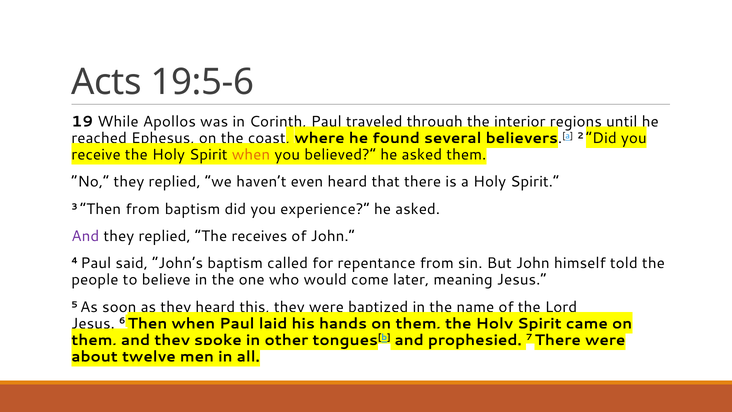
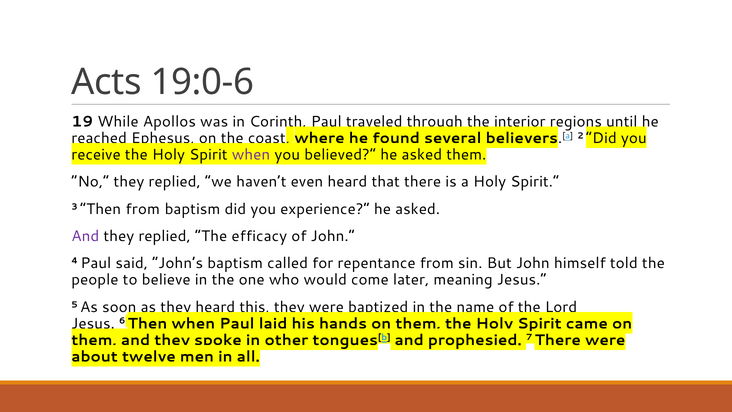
19:5-6: 19:5-6 -> 19:0-6
when at (251, 155) colour: orange -> purple
receives: receives -> efficacy
